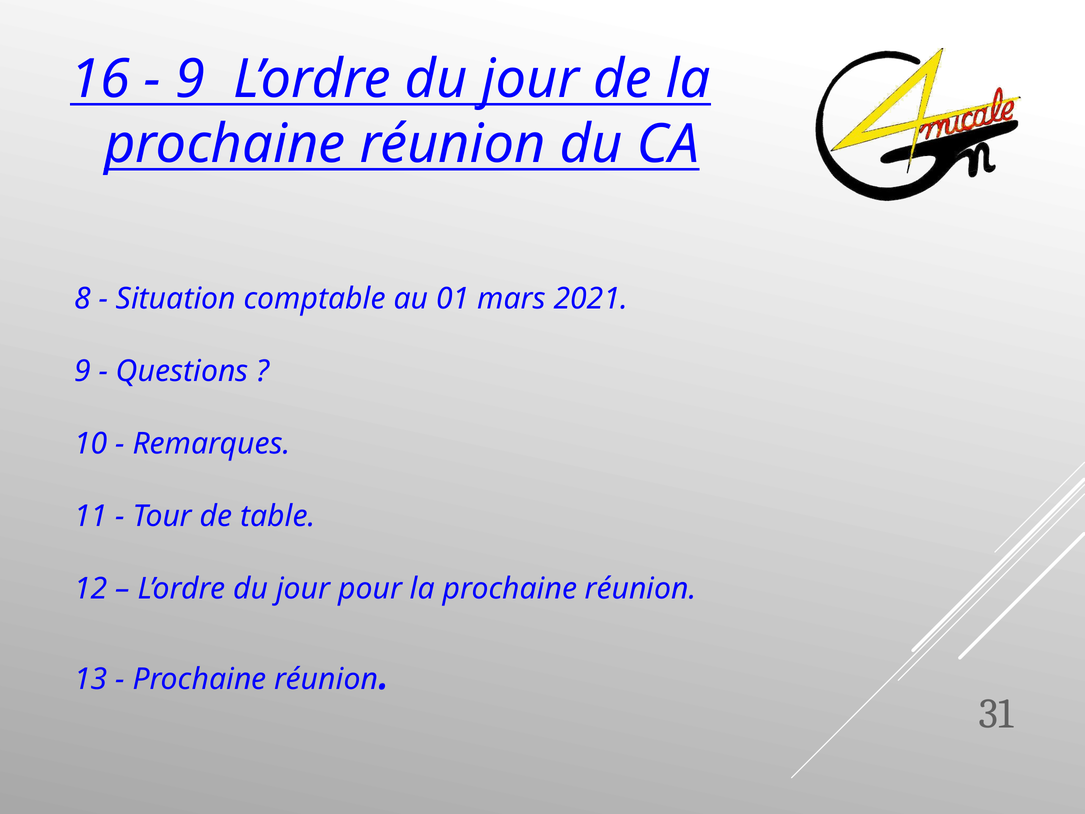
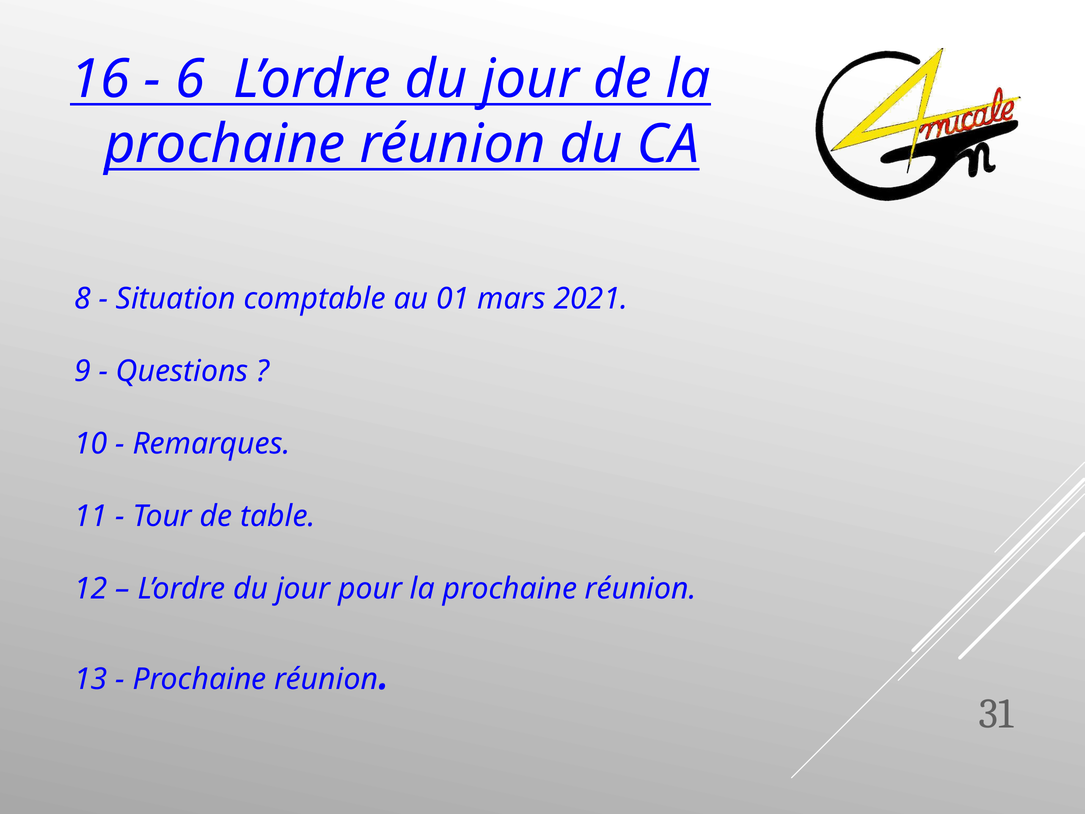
9 at (190, 79): 9 -> 6
